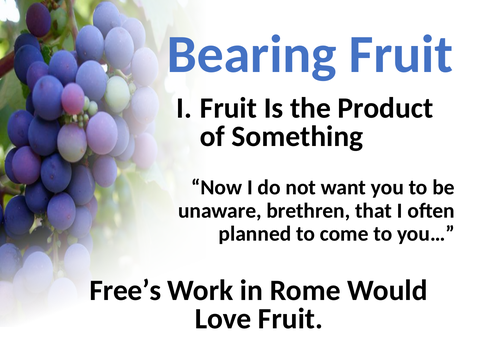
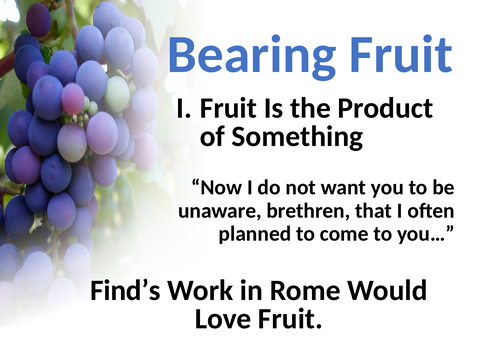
Free’s: Free’s -> Find’s
